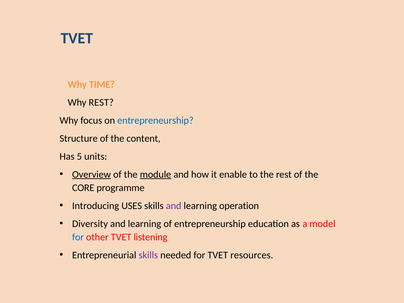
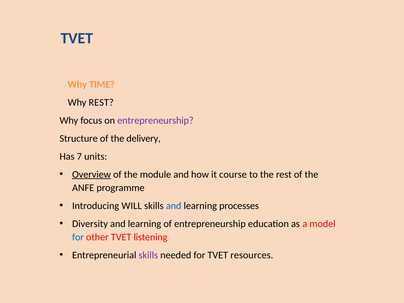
entrepreneurship at (155, 120) colour: blue -> purple
content: content -> delivery
5: 5 -> 7
module underline: present -> none
enable: enable -> course
CORE: CORE -> ANFE
USES: USES -> WILL
and at (174, 206) colour: purple -> blue
operation: operation -> processes
